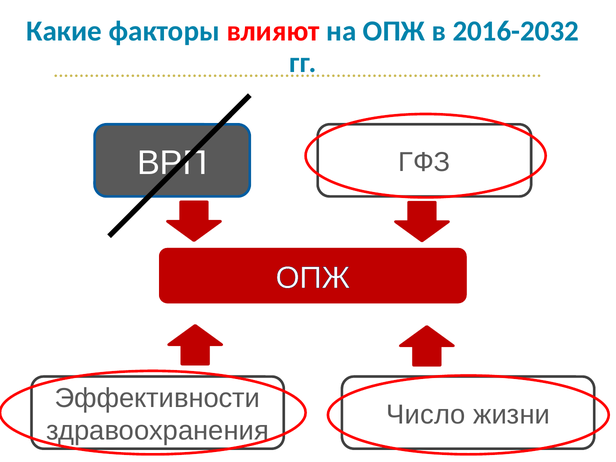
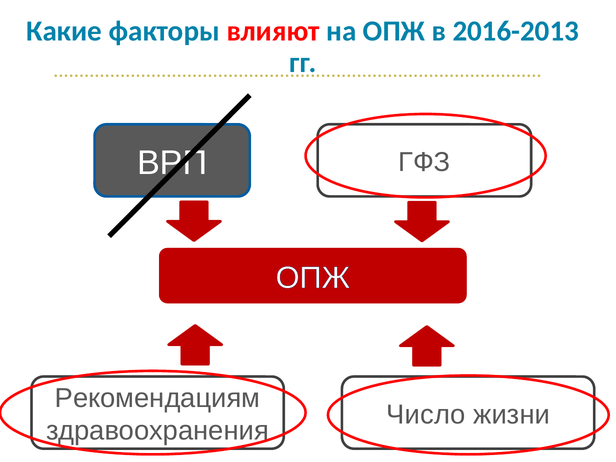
2016-2032: 2016-2032 -> 2016-2013
Эффективности: Эффективности -> Рекомендациям
